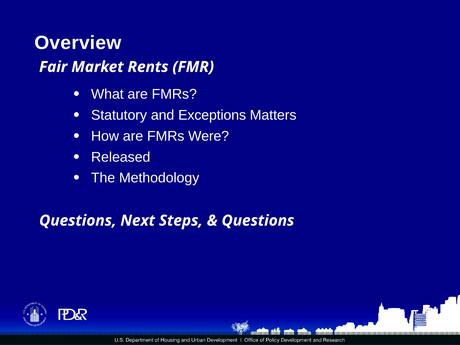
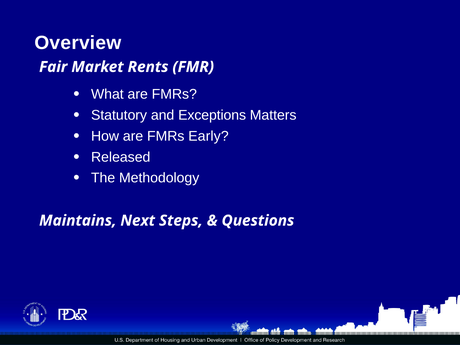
Were: Were -> Early
Questions at (78, 221): Questions -> Maintains
